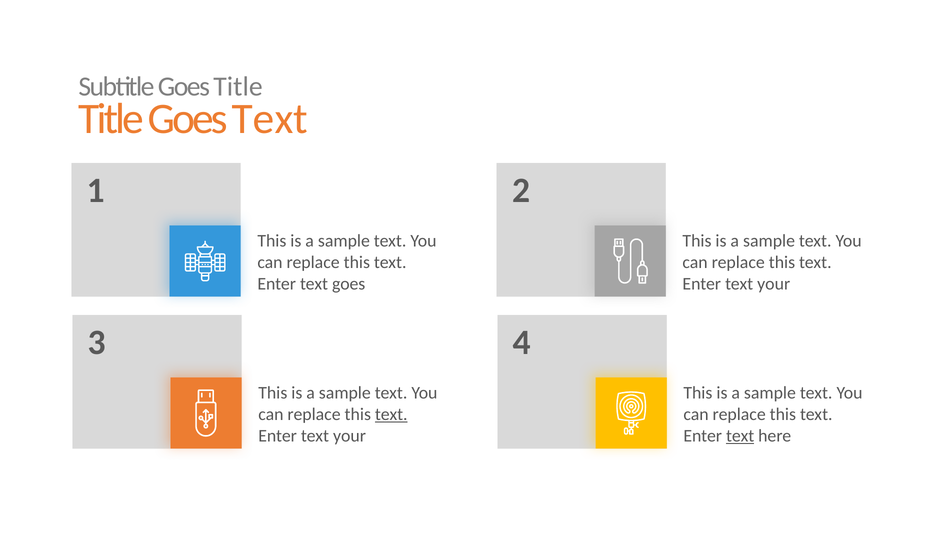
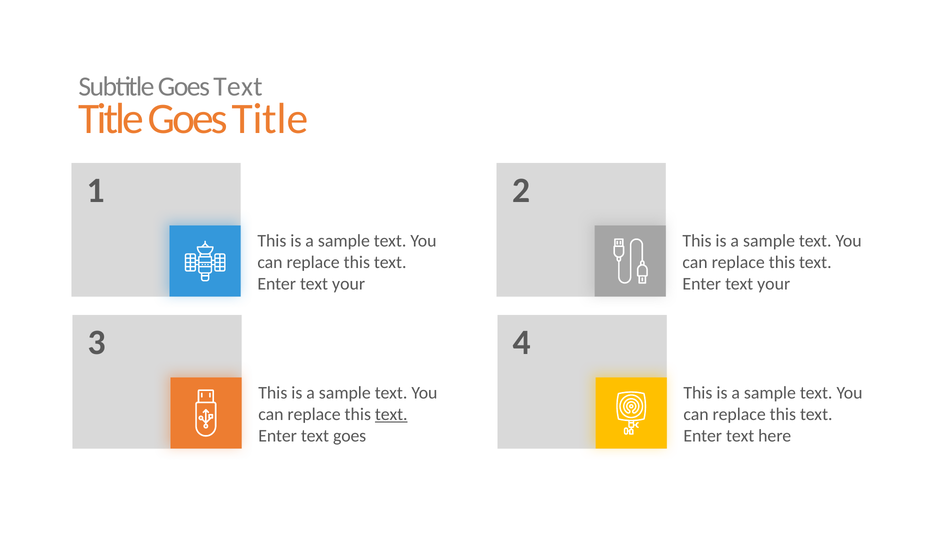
Goes Title: Title -> Text
Goes Text: Text -> Title
goes at (349, 284): goes -> your
your at (350, 435): your -> goes
text at (740, 435) underline: present -> none
